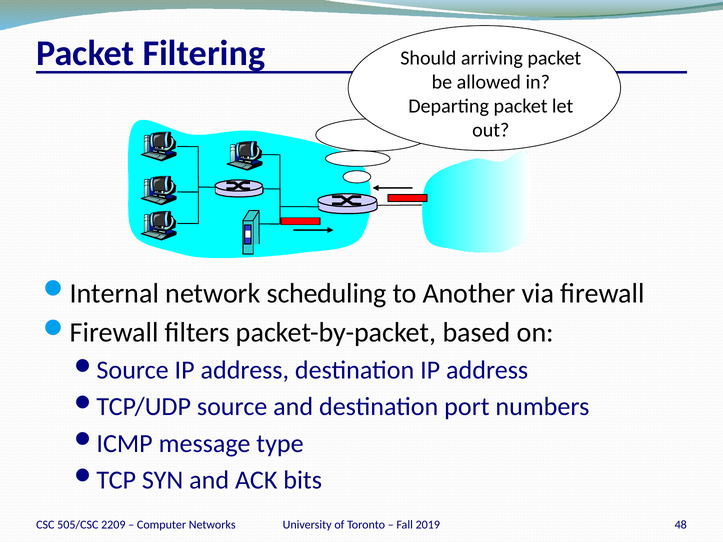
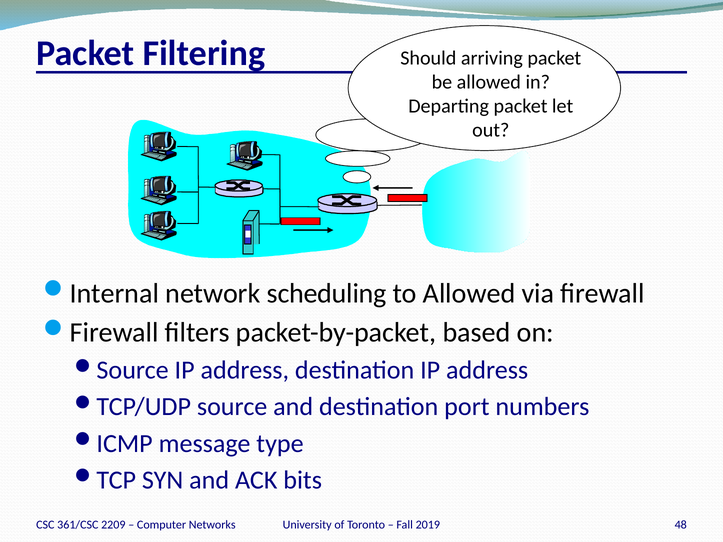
to Another: Another -> Allowed
505/CSC: 505/CSC -> 361/CSC
